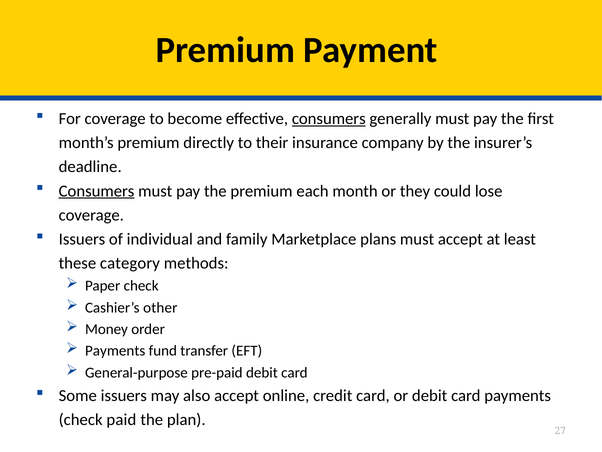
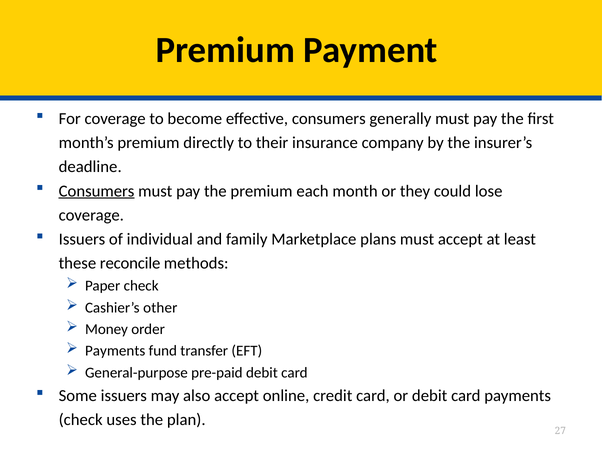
consumers at (329, 119) underline: present -> none
category: category -> reconcile
paid: paid -> uses
